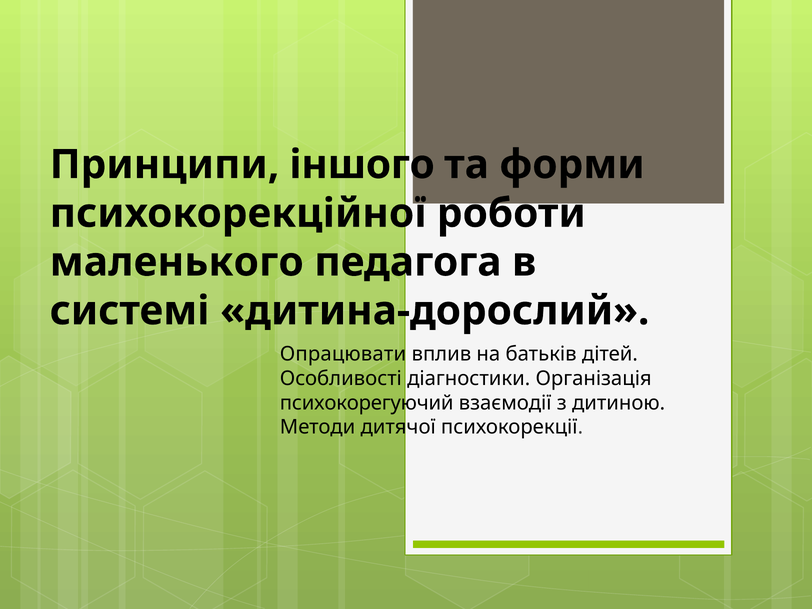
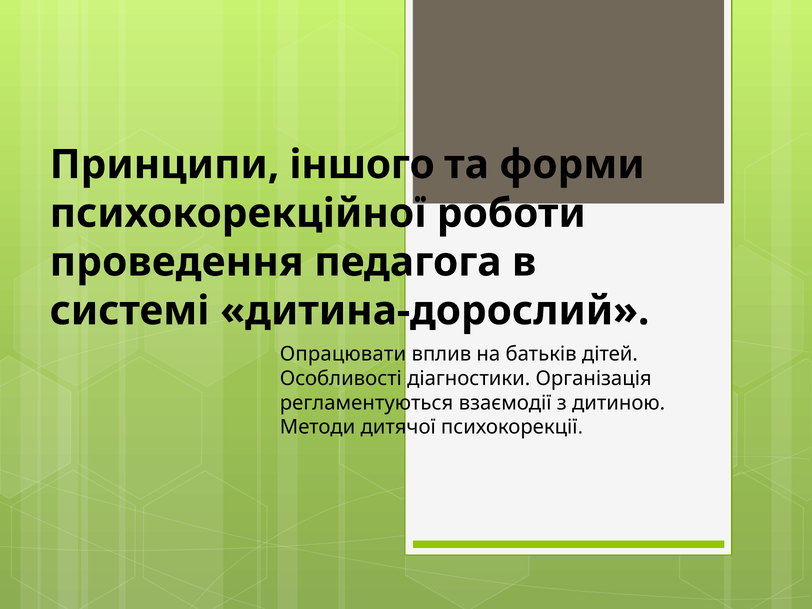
маленького: маленького -> проведення
психокорегуючий: психокорегуючий -> регламентуються
